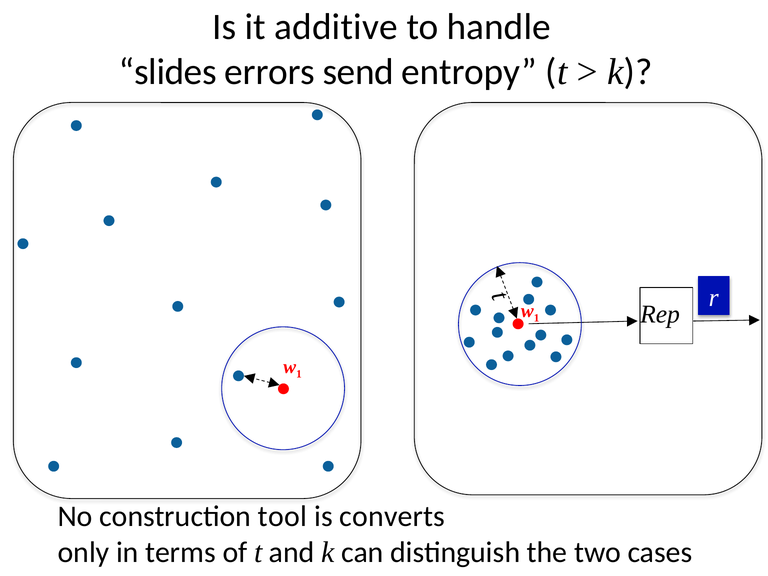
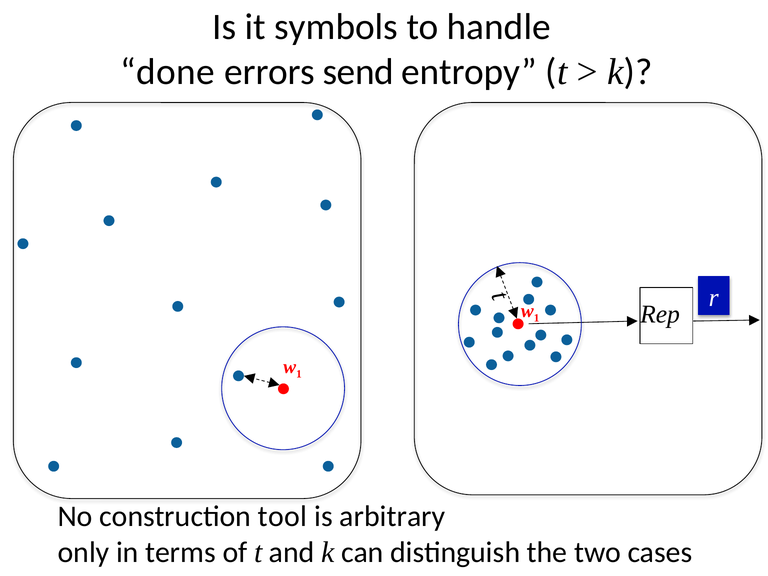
additive: additive -> symbols
slides: slides -> done
converts: converts -> arbitrary
